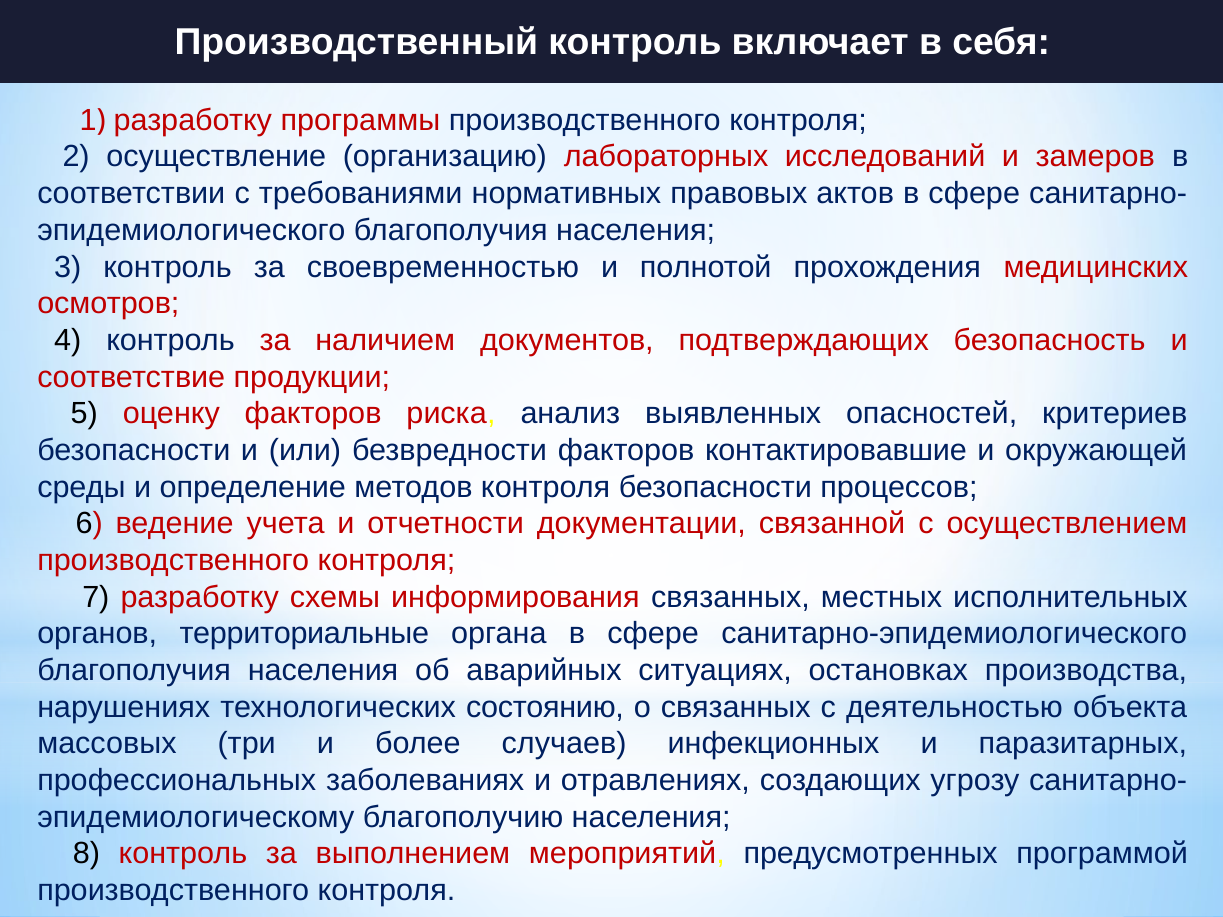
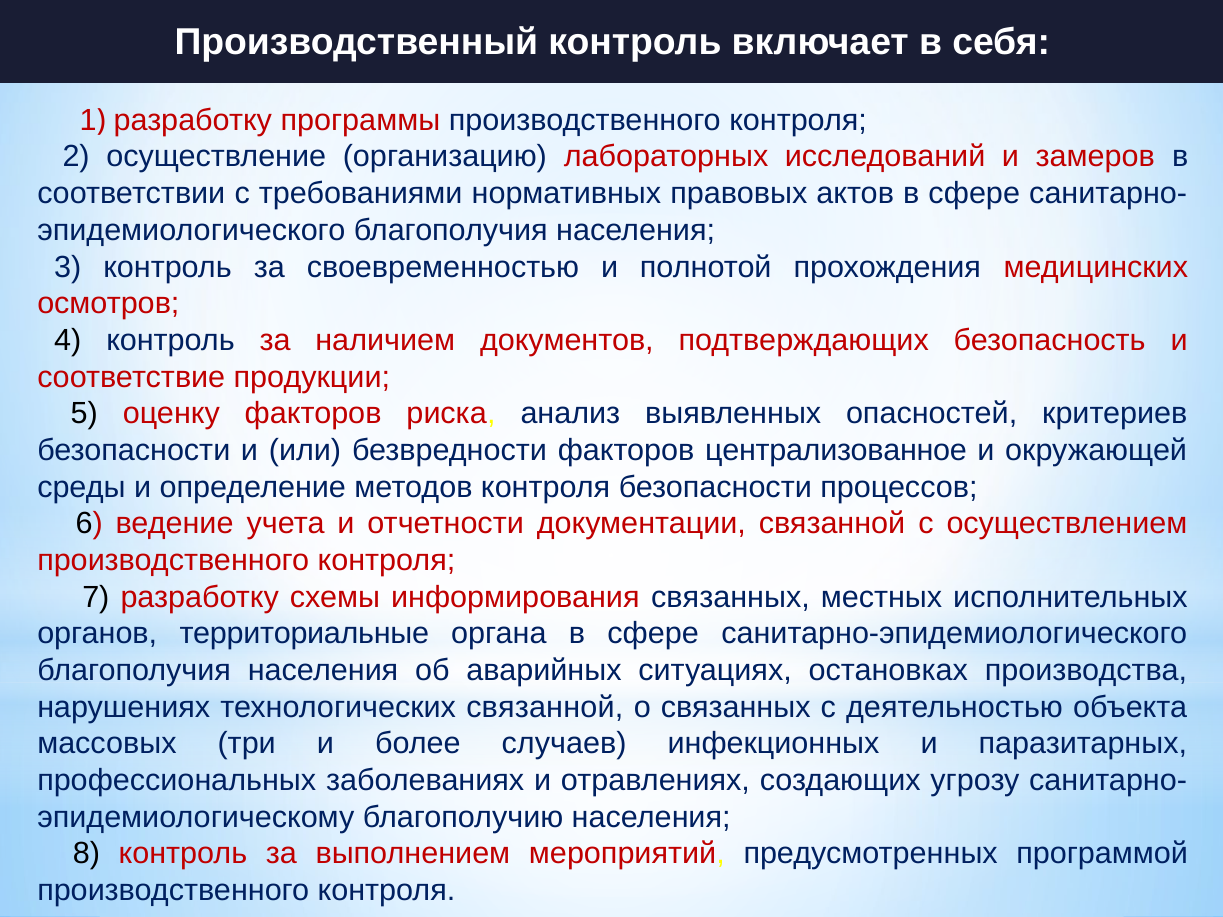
контактировавшие: контактировавшие -> централизованное
технологических состоянию: состоянию -> связанной
